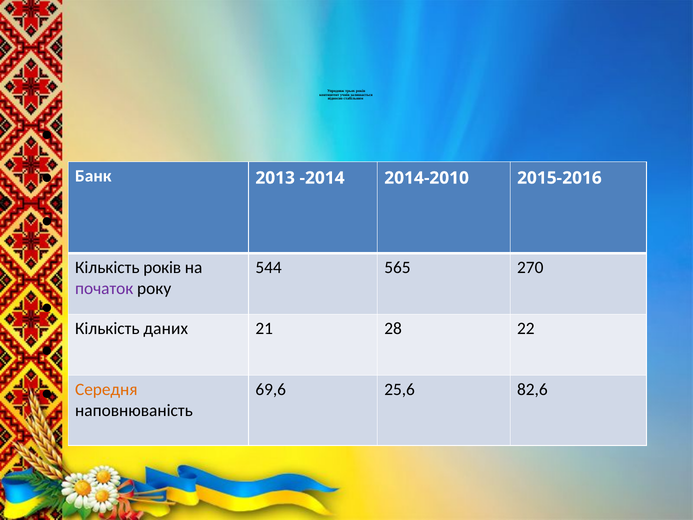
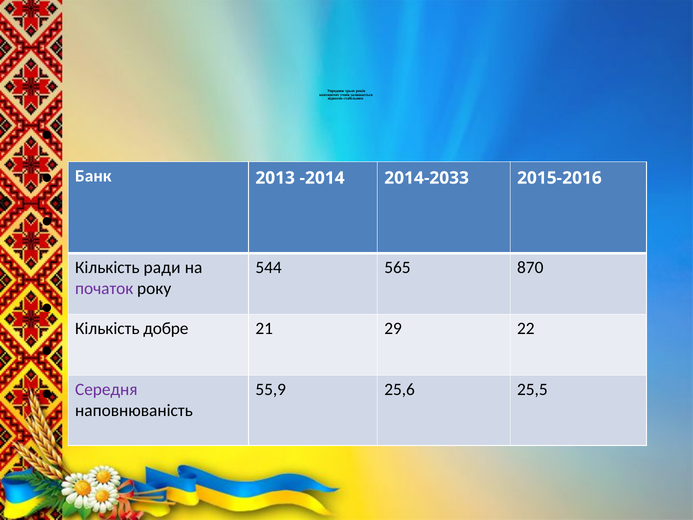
2014-2010: 2014-2010 -> 2014-2033
Кількість років: років -> ради
270: 270 -> 870
даних: даних -> добре
28: 28 -> 29
Середня colour: orange -> purple
69,6: 69,6 -> 55,9
82,6: 82,6 -> 25,5
